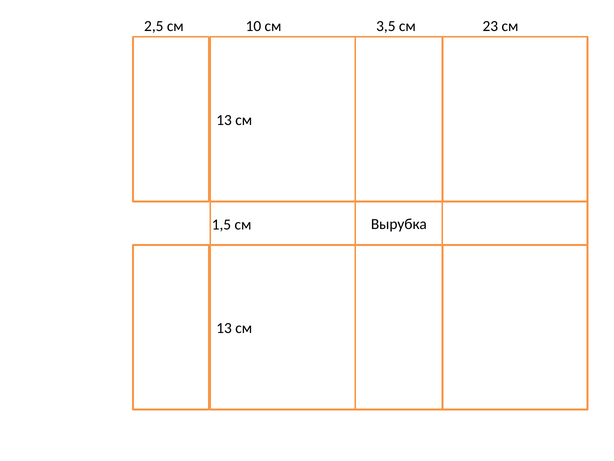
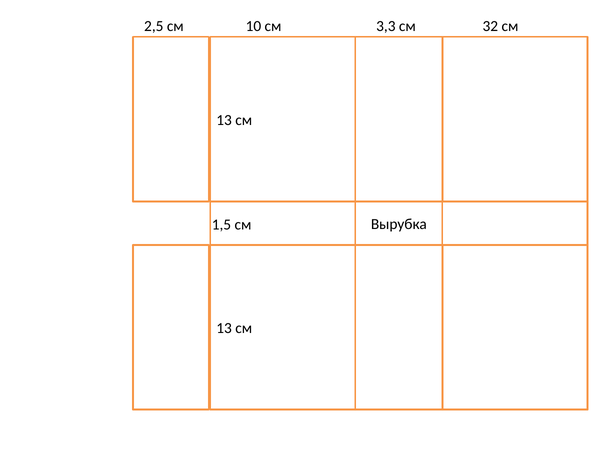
3,5: 3,5 -> 3,3
23: 23 -> 32
